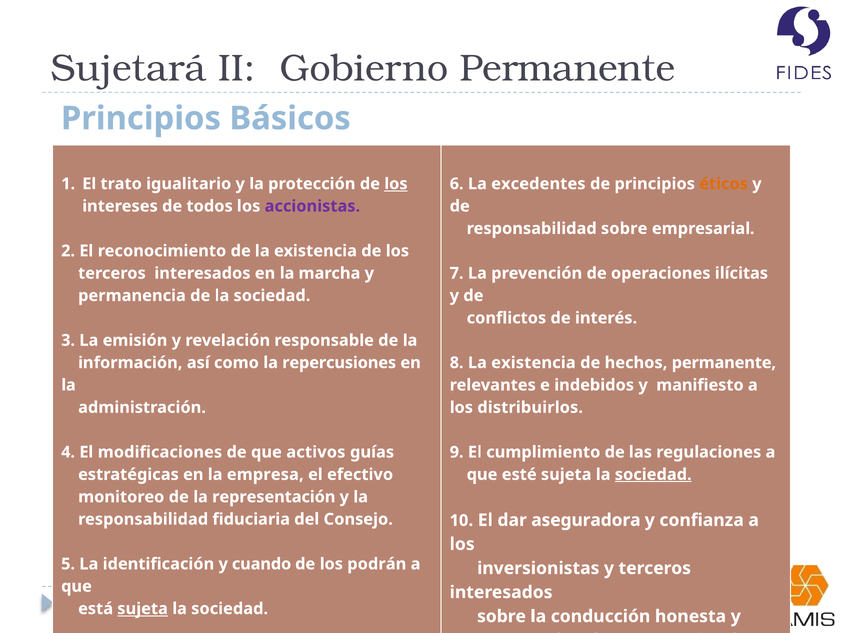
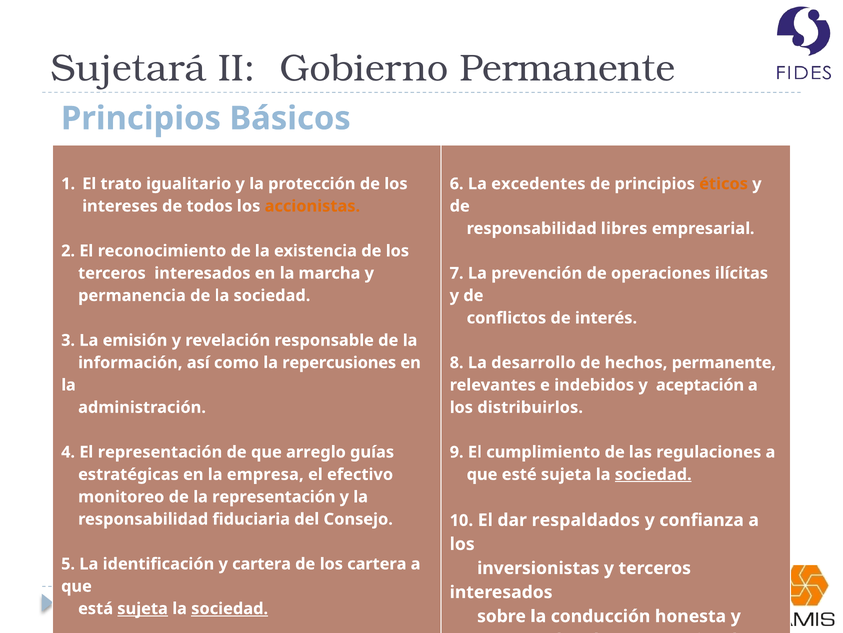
los at (396, 184) underline: present -> none
accionistas colour: purple -> orange
responsabilidad sobre: sobre -> libres
8 La existencia: existencia -> desarrollo
manifiesto: manifiesto -> aceptación
El modificaciones: modificaciones -> representación
activos: activos -> arreglo
aseguradora: aseguradora -> respaldados
y cuando: cuando -> cartera
los podrán: podrán -> cartera
sociedad at (230, 608) underline: none -> present
